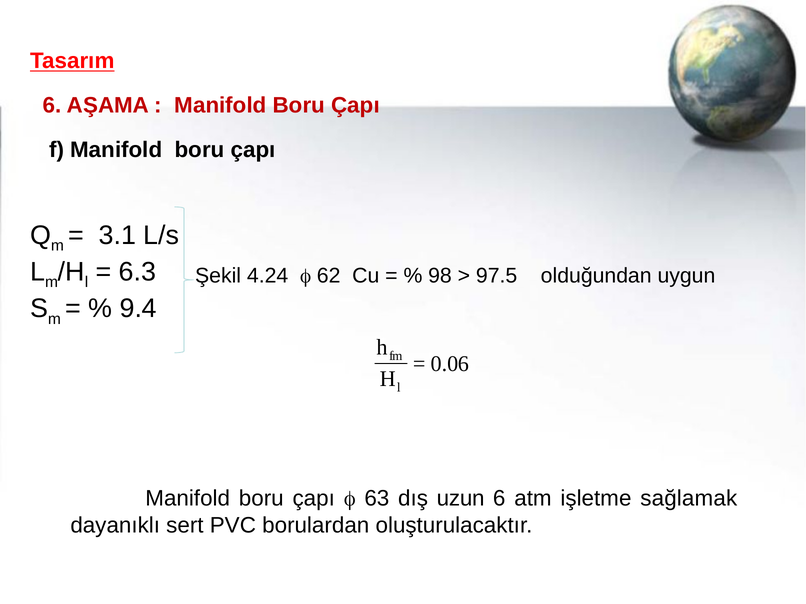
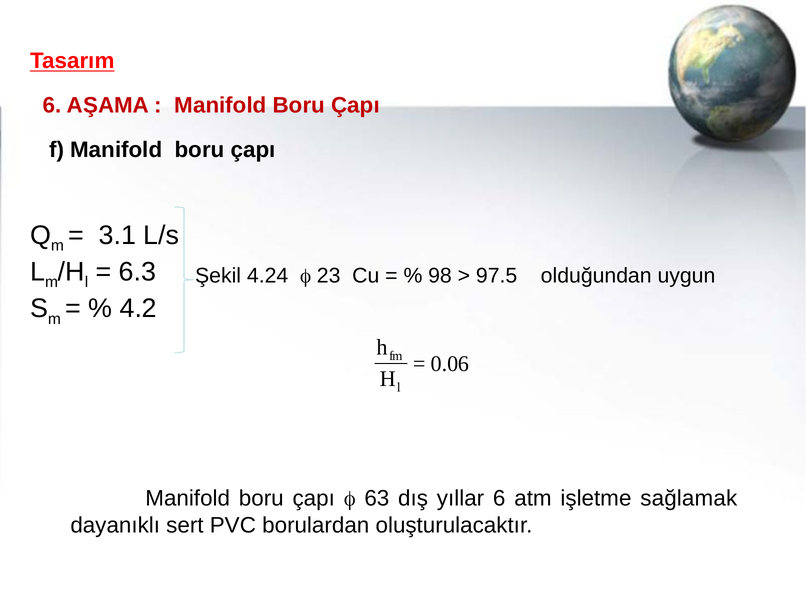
62: 62 -> 23
9.4: 9.4 -> 4.2
uzun: uzun -> yıllar
